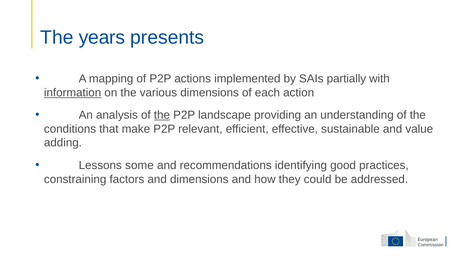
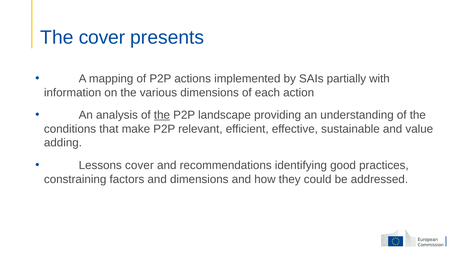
The years: years -> cover
information underline: present -> none
Lessons some: some -> cover
